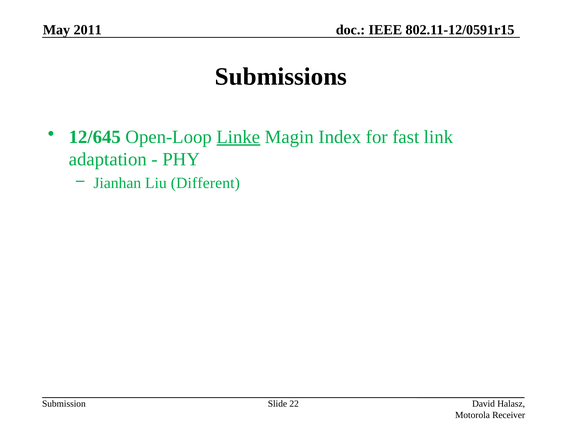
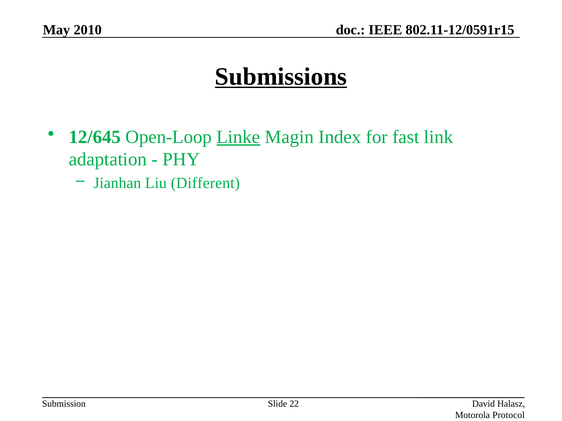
2011: 2011 -> 2010
Submissions underline: none -> present
Receiver: Receiver -> Protocol
